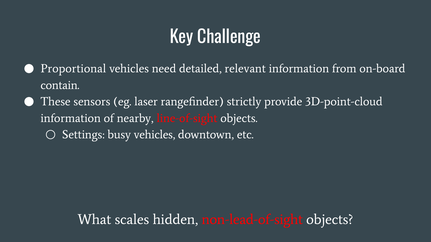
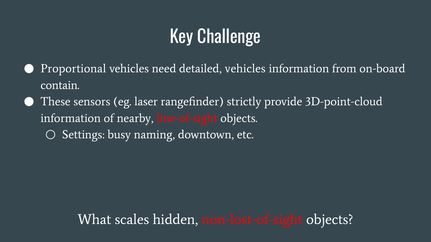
detailed relevant: relevant -> vehicles
busy vehicles: vehicles -> naming
non-lead-of-sight: non-lead-of-sight -> non-lost-of-sight
